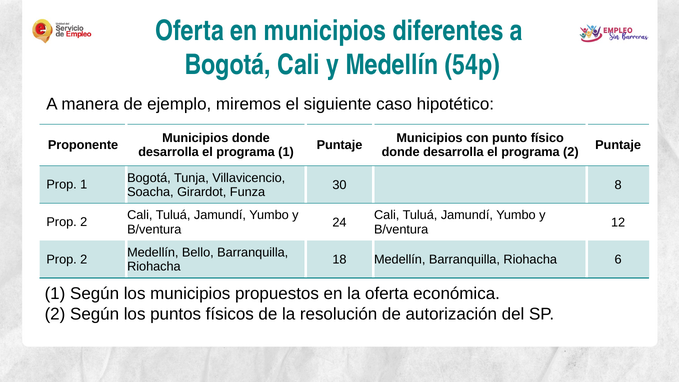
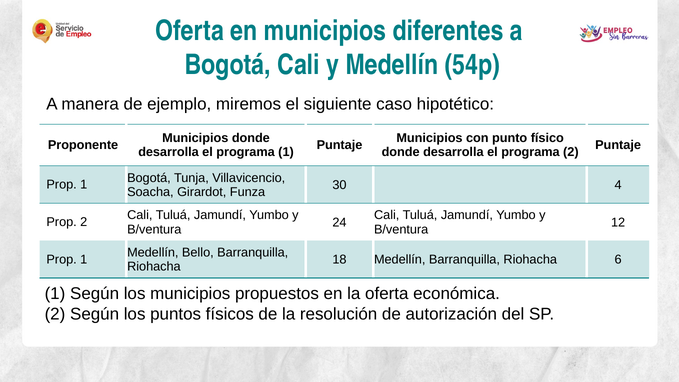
8: 8 -> 4
2 at (84, 259): 2 -> 1
